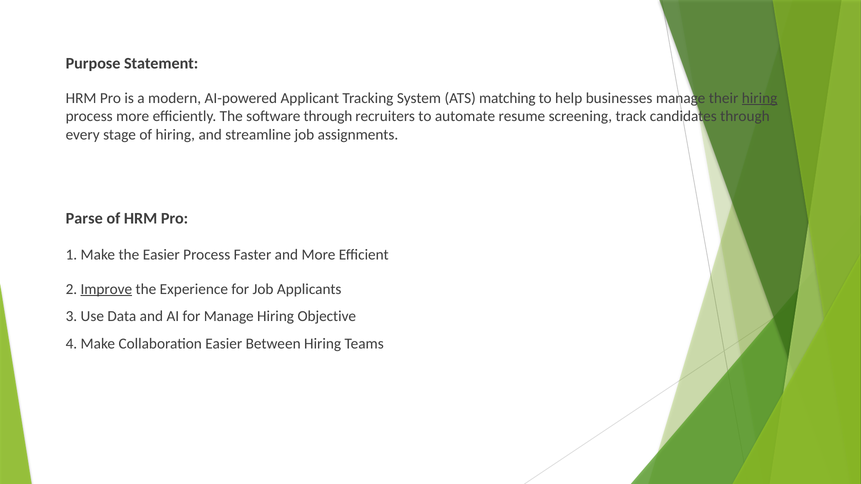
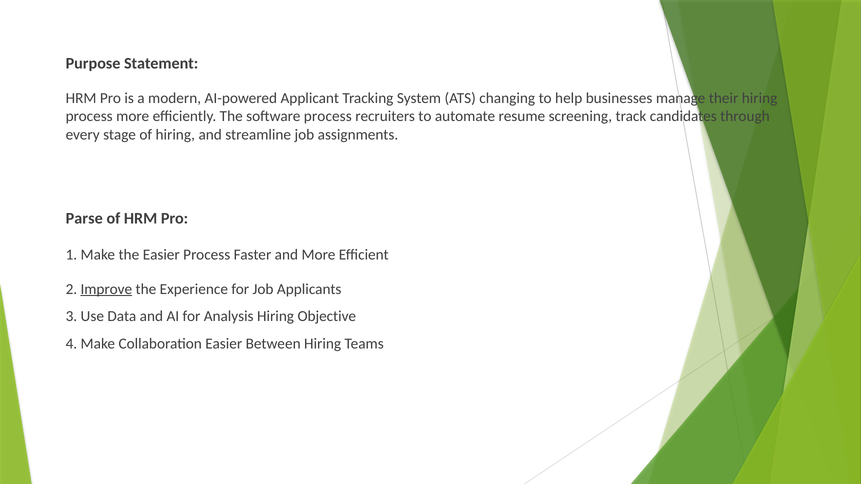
matching: matching -> changing
hiring at (760, 98) underline: present -> none
software through: through -> process
for Manage: Manage -> Analysis
